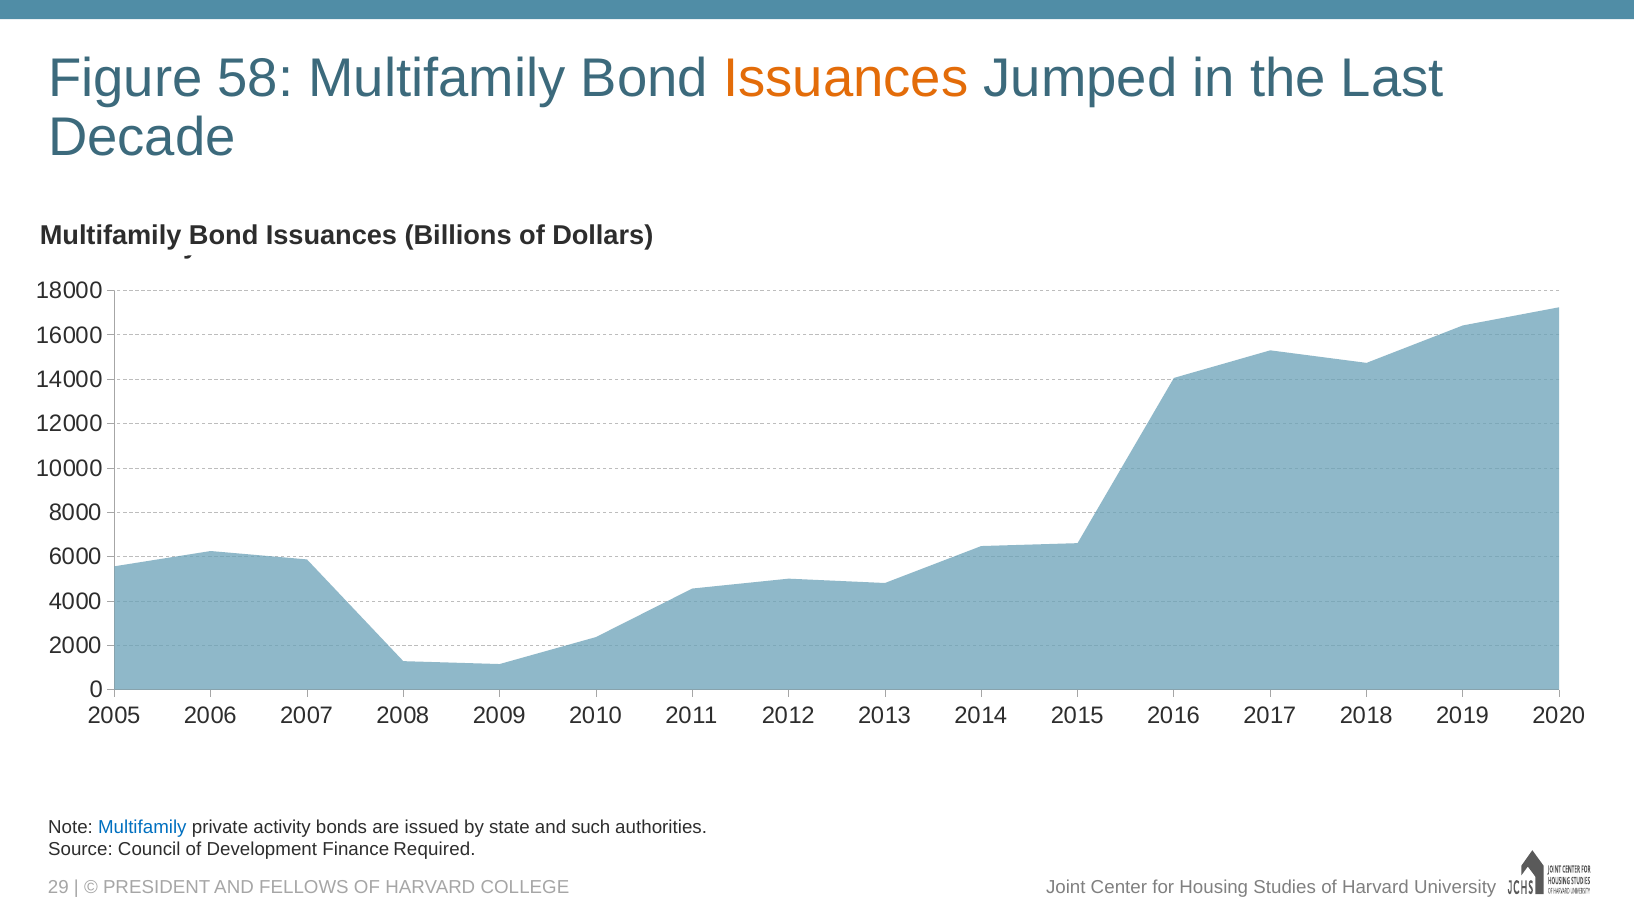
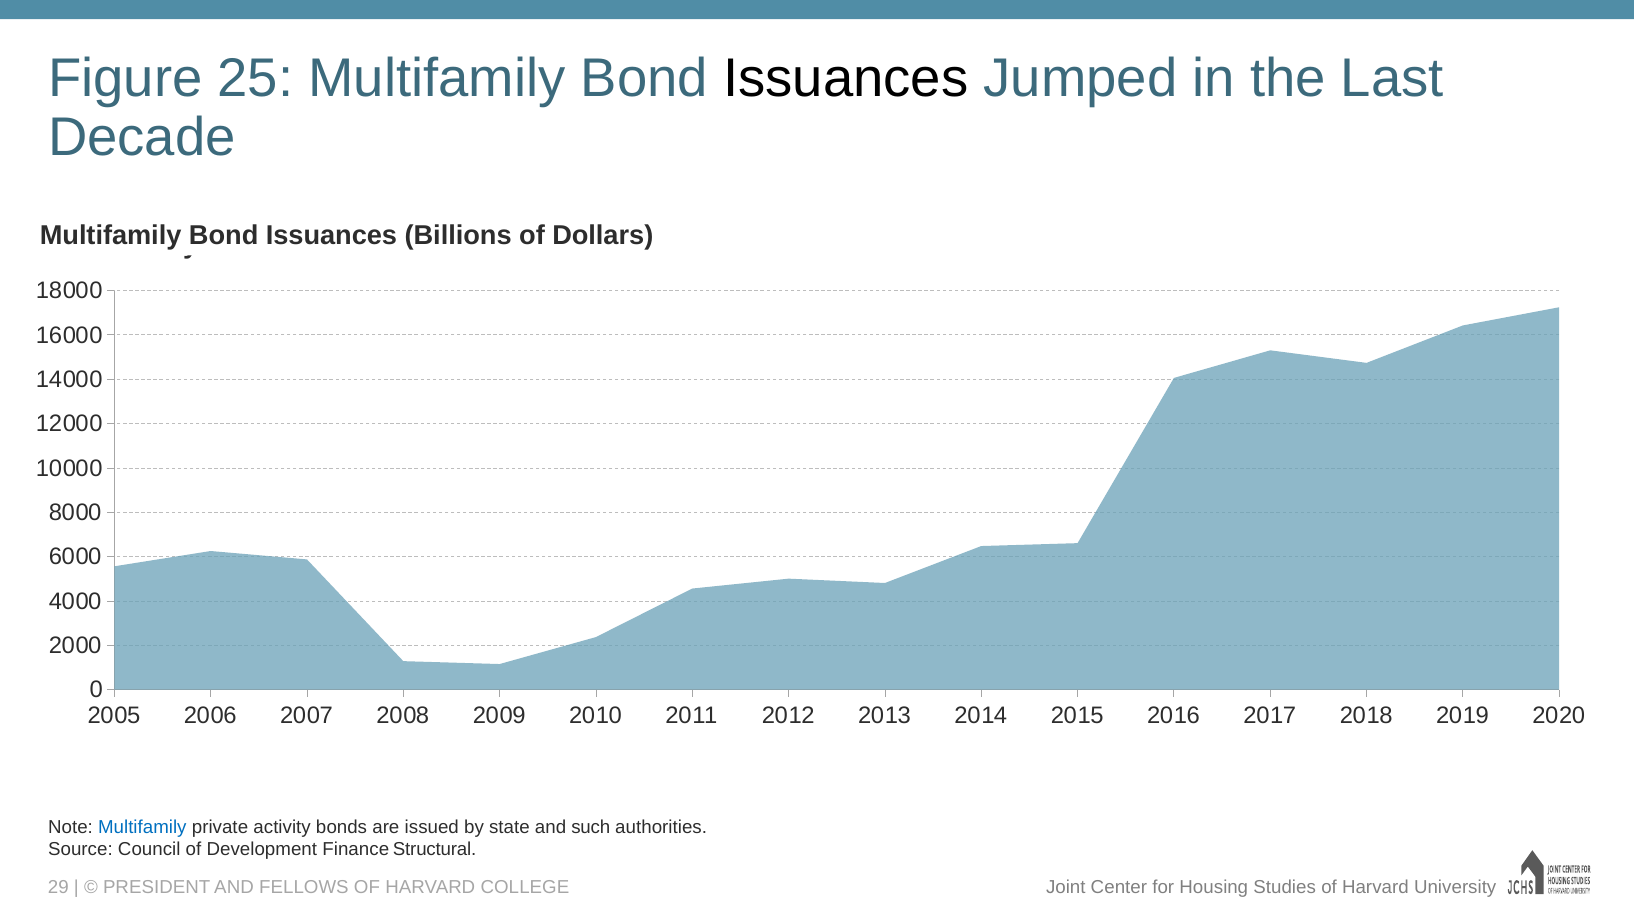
58: 58 -> 25
Issuances at (846, 79) colour: orange -> black
Required: Required -> Structural
